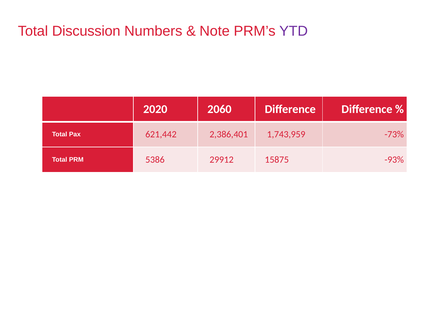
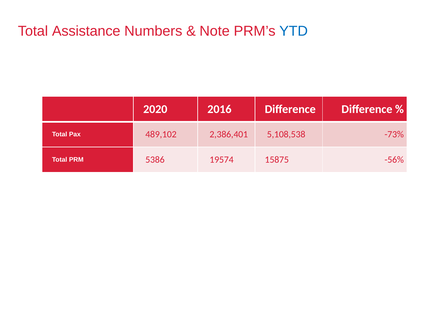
Discussion: Discussion -> Assistance
YTD colour: purple -> blue
2060: 2060 -> 2016
621,442: 621,442 -> 489,102
1,743,959: 1,743,959 -> 5,108,538
29912: 29912 -> 19574
-93%: -93% -> -56%
